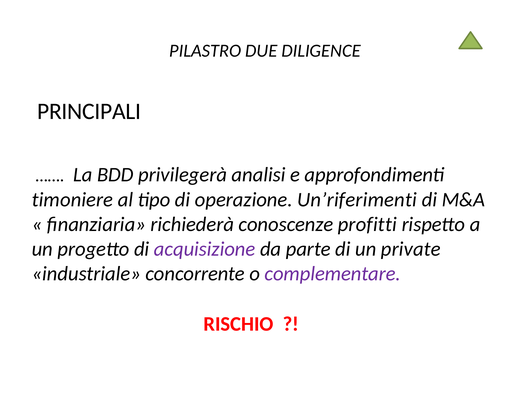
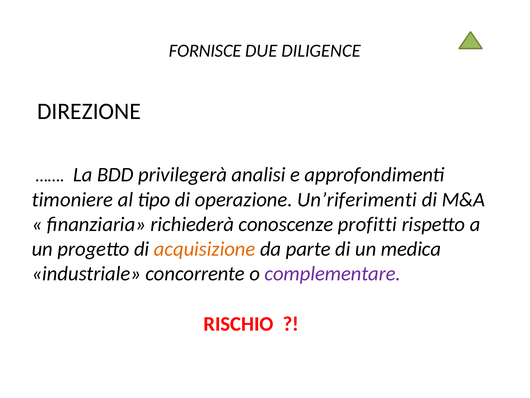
PILASTRO: PILASTRO -> FORNISCE
PRINCIPALI: PRINCIPALI -> DIREZIONE
acquisizione colour: purple -> orange
private: private -> medica
